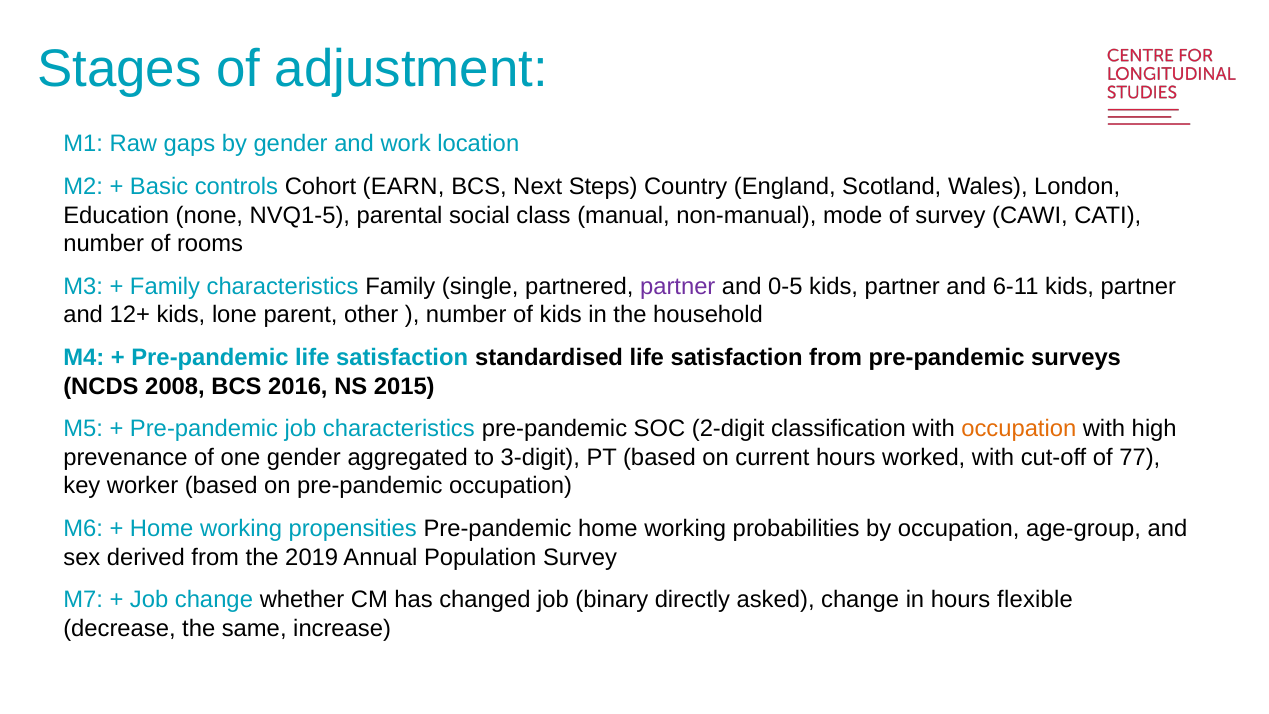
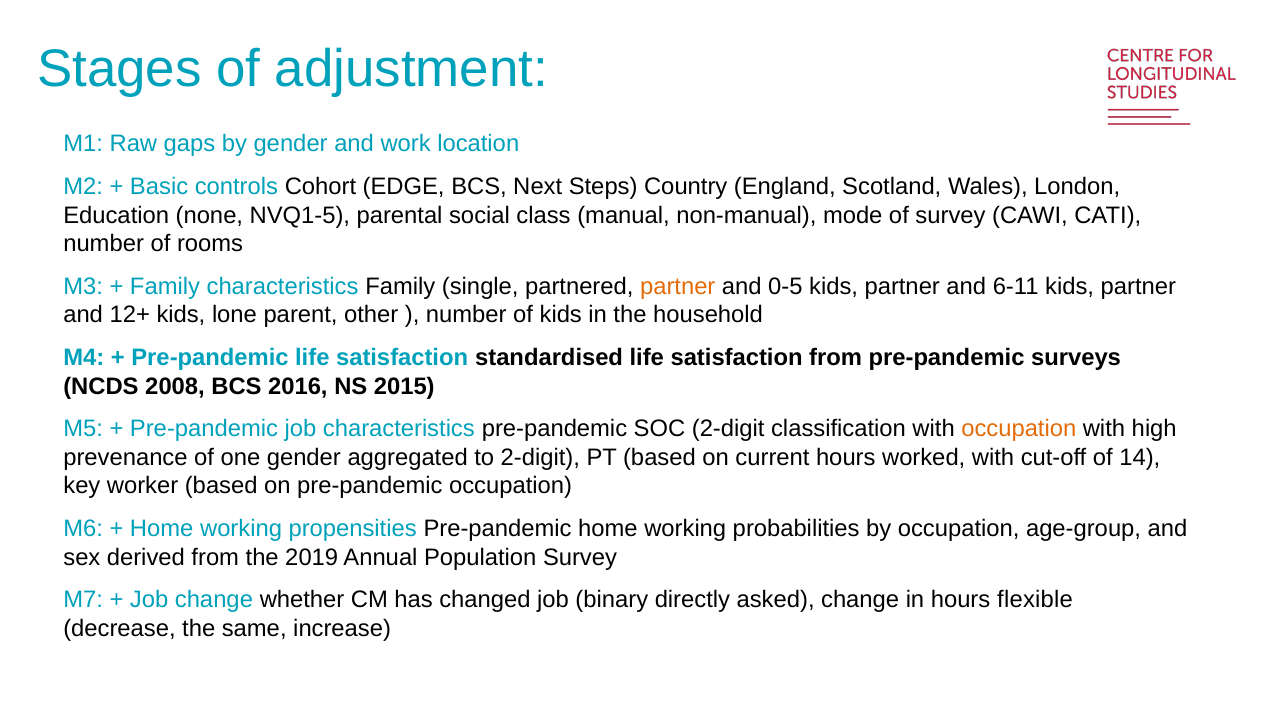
EARN: EARN -> EDGE
partner at (678, 286) colour: purple -> orange
to 3-digit: 3-digit -> 2-digit
77: 77 -> 14
